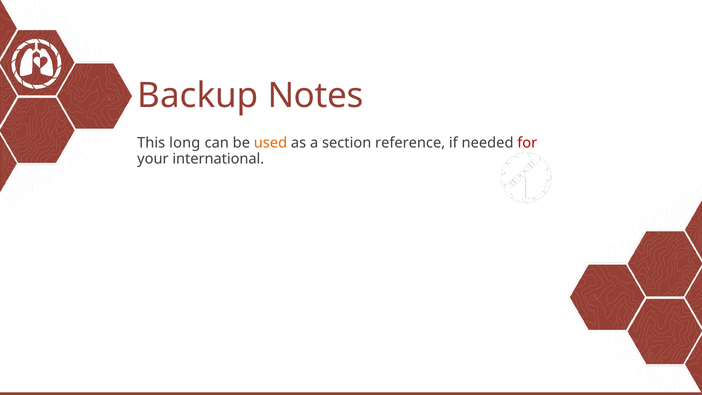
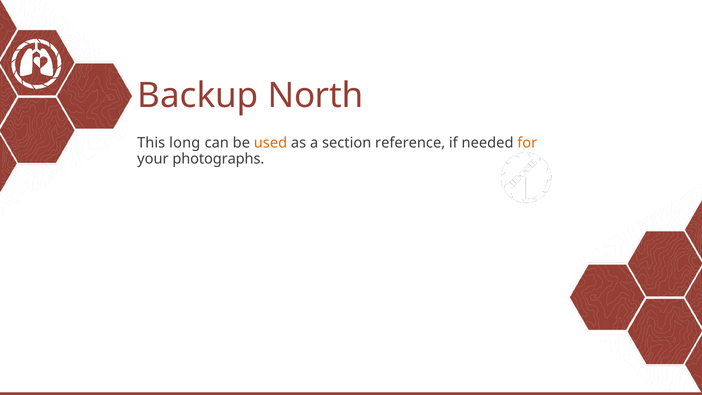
Notes: Notes -> North
for colour: red -> orange
international: international -> photographs
